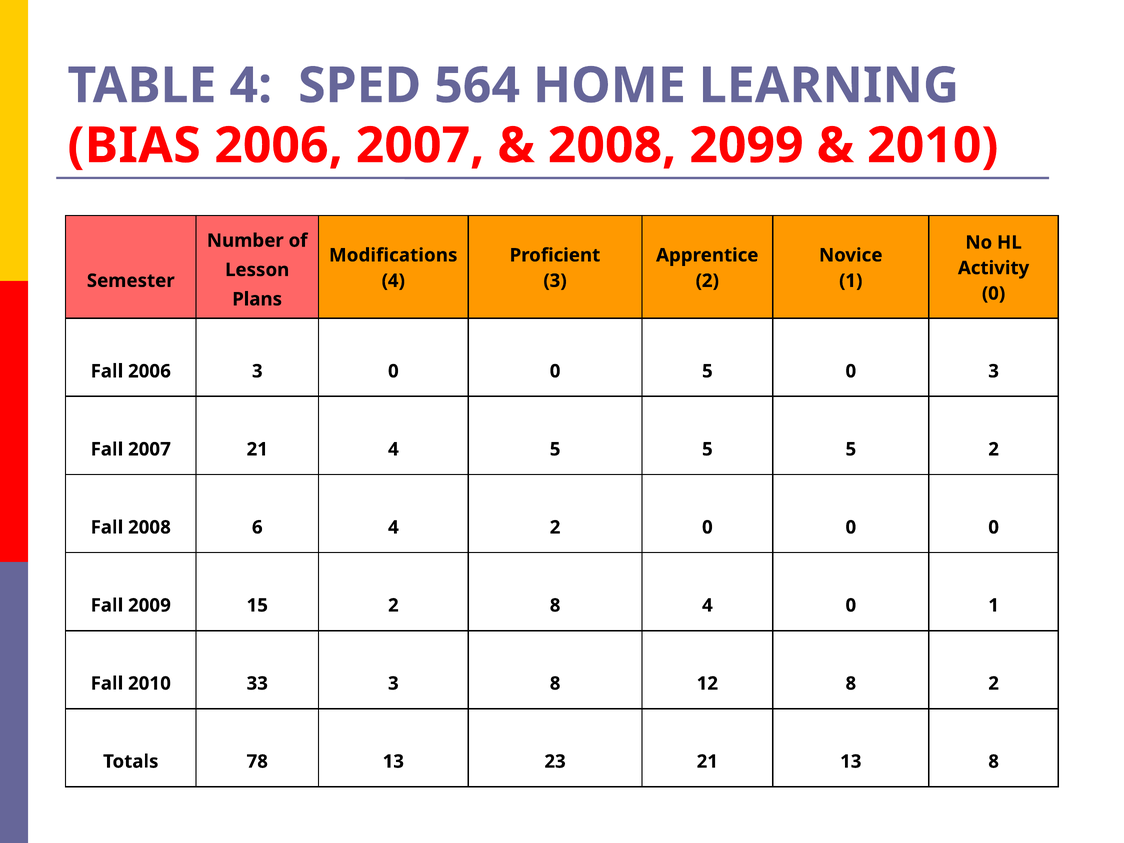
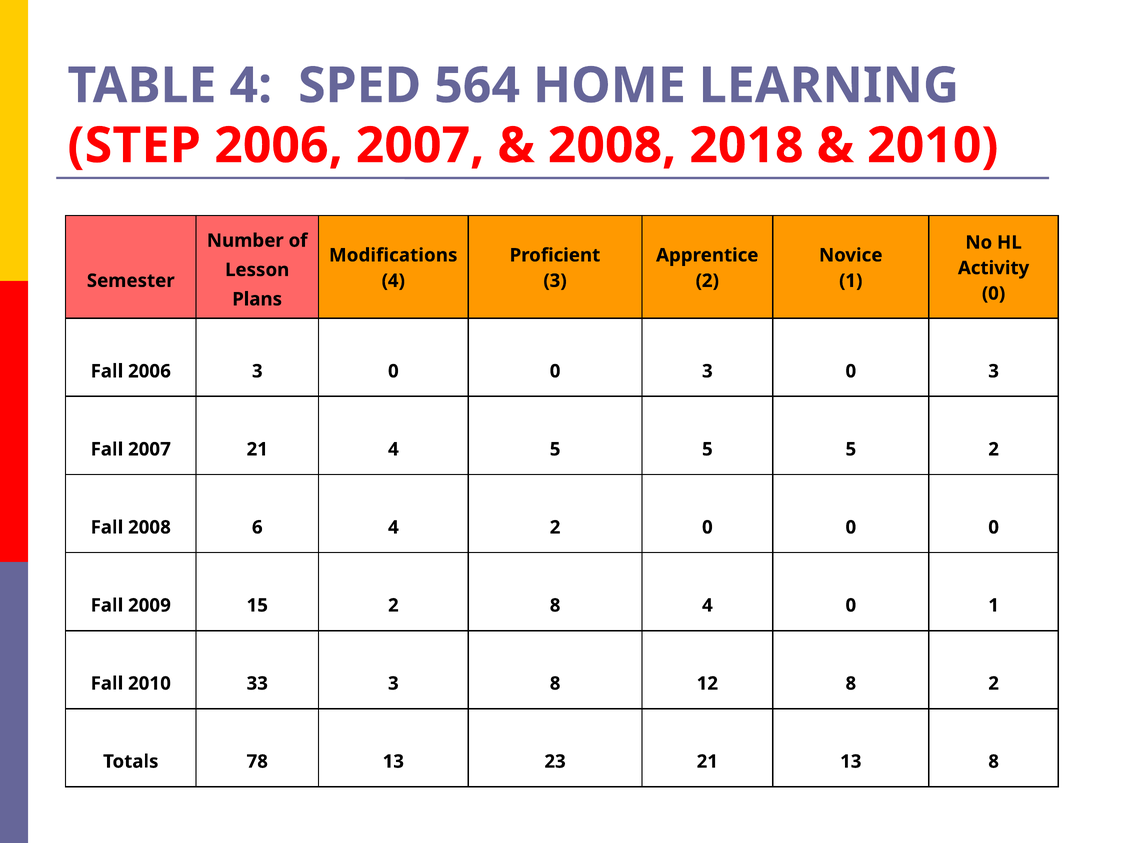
BIAS: BIAS -> STEP
2099: 2099 -> 2018
0 0 5: 5 -> 3
